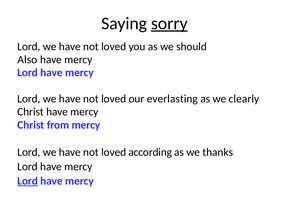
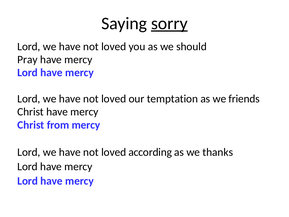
Also: Also -> Pray
everlasting: everlasting -> temptation
clearly: clearly -> friends
Lord at (28, 181) underline: present -> none
